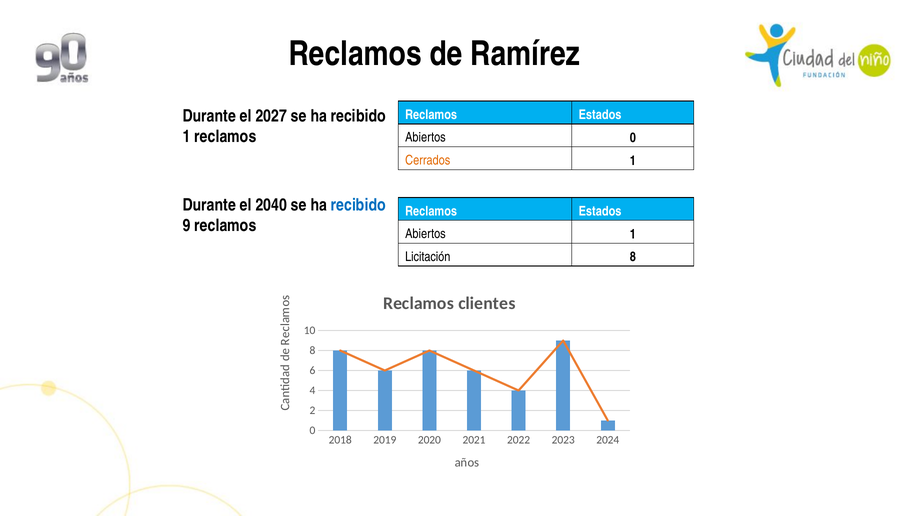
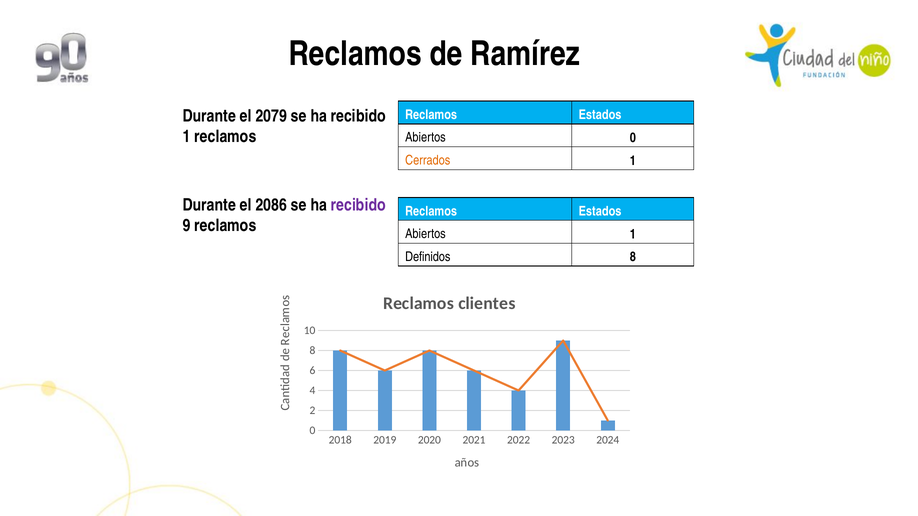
2027: 2027 -> 2079
2040: 2040 -> 2086
recibido at (358, 205) colour: blue -> purple
Licitación: Licitación -> Definidos
